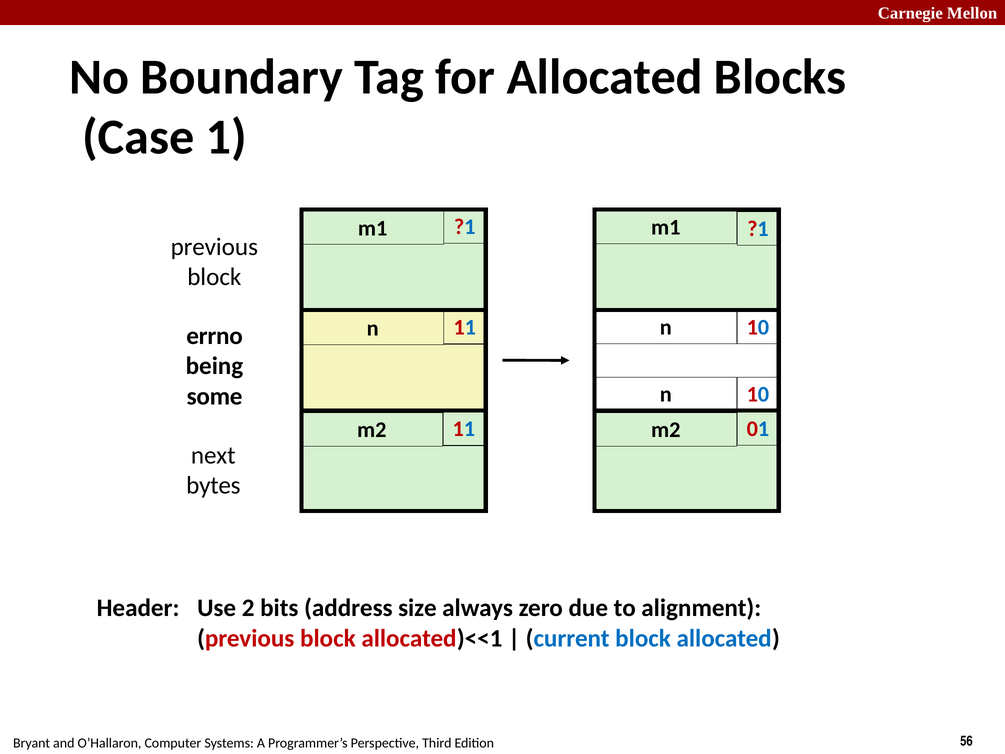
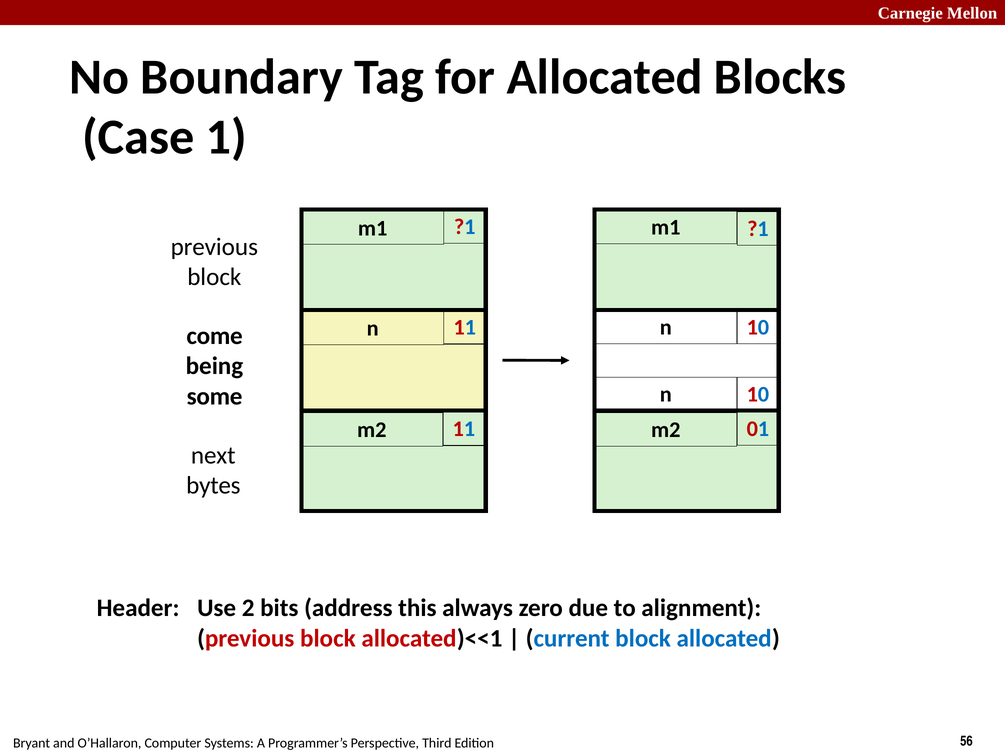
errno: errno -> come
size: size -> this
